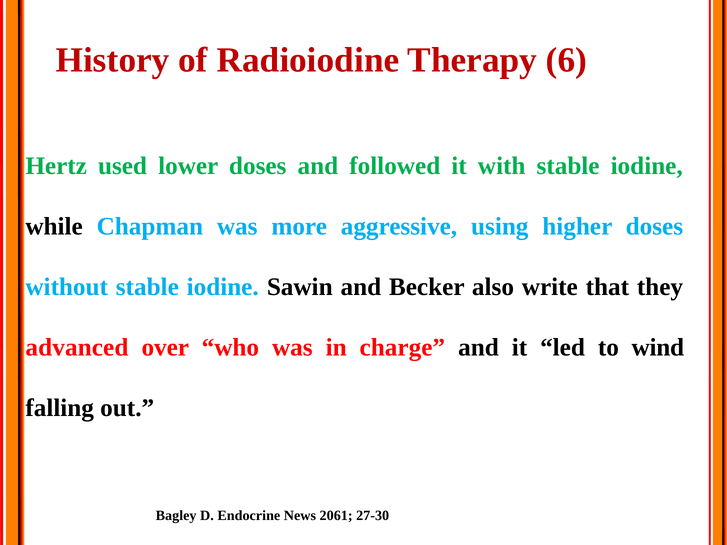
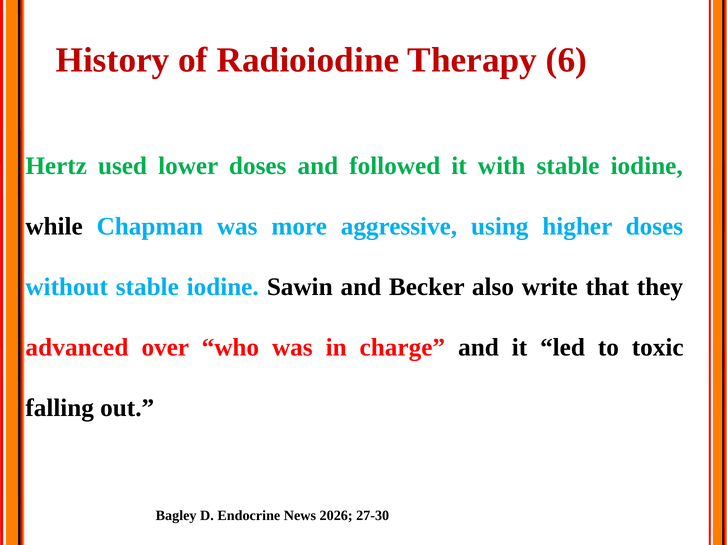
wind: wind -> toxic
2061: 2061 -> 2026
